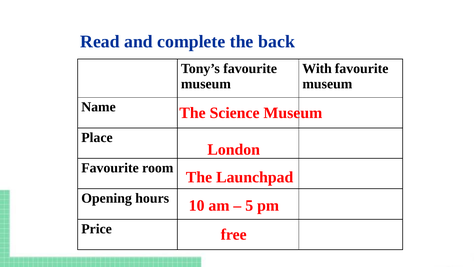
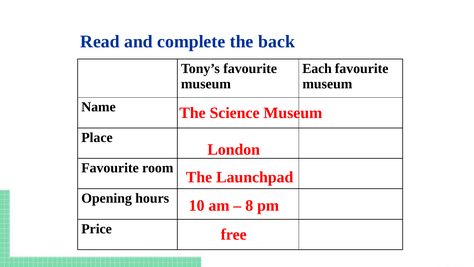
With: With -> Each
5: 5 -> 8
